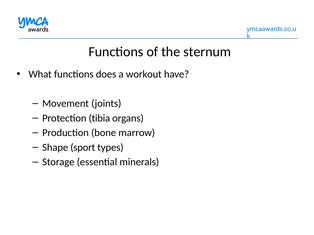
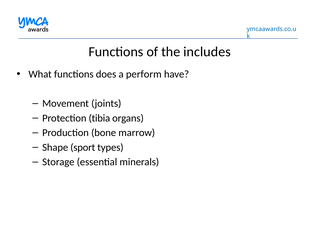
sternum: sternum -> includes
workout: workout -> perform
